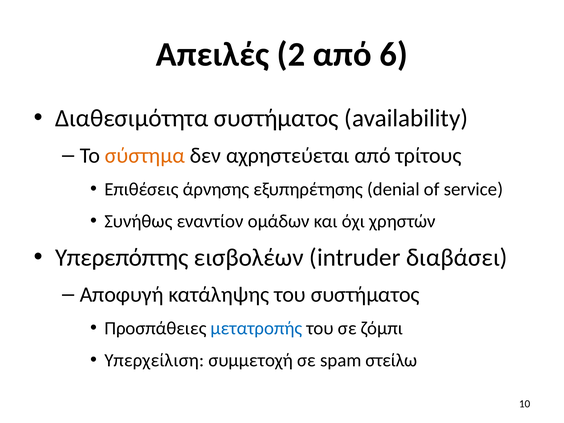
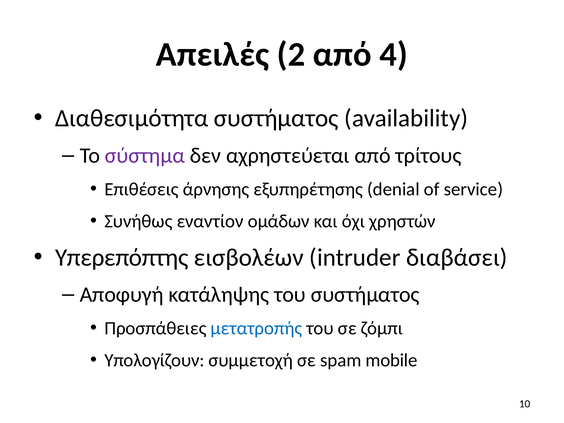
6: 6 -> 4
σύστημα colour: orange -> purple
Υπερχείλιση: Υπερχείλιση -> Υπολογίζουν
στείλω: στείλω -> mobile
